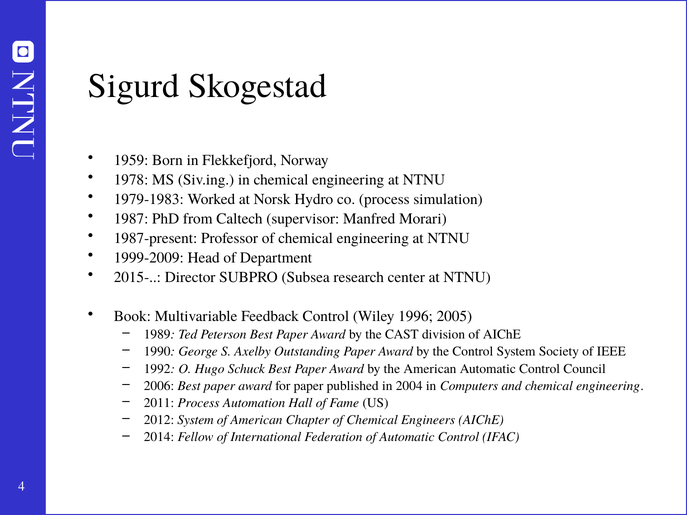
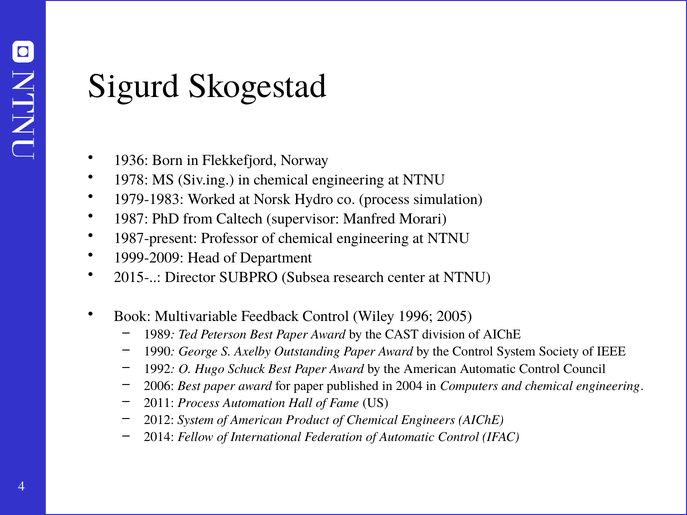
1959: 1959 -> 1936
Chapter: Chapter -> Product
